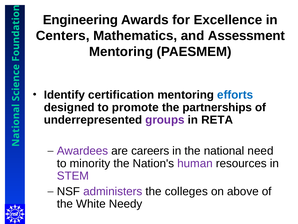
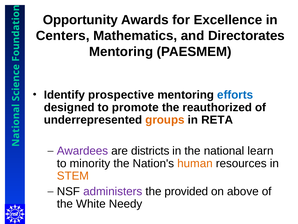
Engineering: Engineering -> Opportunity
Assessment: Assessment -> Directorates
certification: certification -> prospective
partnerships: partnerships -> reauthorized
groups colour: purple -> orange
careers: careers -> districts
need: need -> learn
human colour: purple -> orange
STEM colour: purple -> orange
colleges: colleges -> provided
